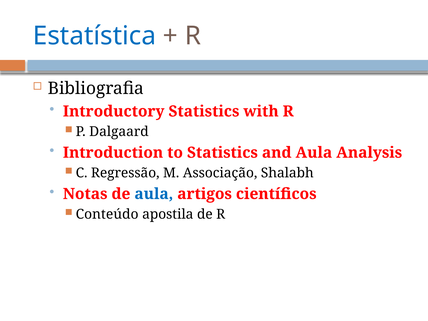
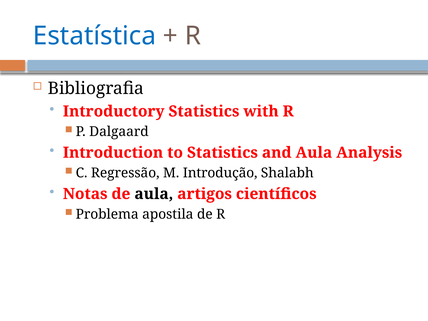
Associação: Associação -> Introdução
aula at (154, 194) colour: blue -> black
Conteúdo: Conteúdo -> Problema
